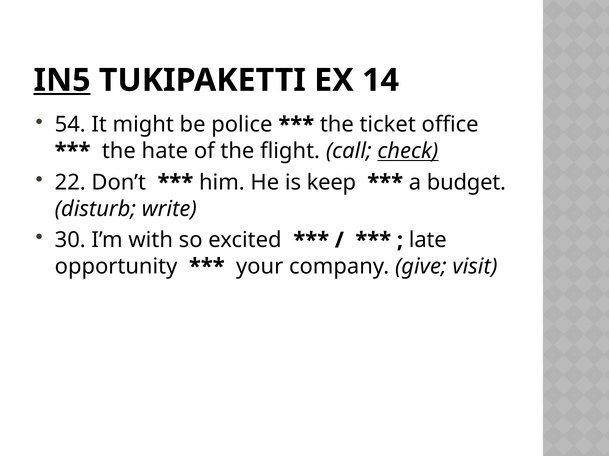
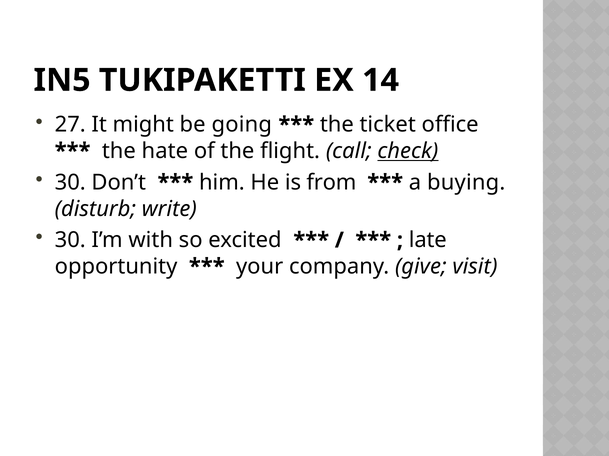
IN5 underline: present -> none
54: 54 -> 27
police: police -> going
22 at (70, 183): 22 -> 30
keep: keep -> from
budget: budget -> buying
